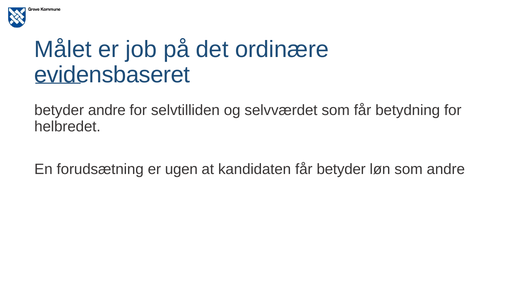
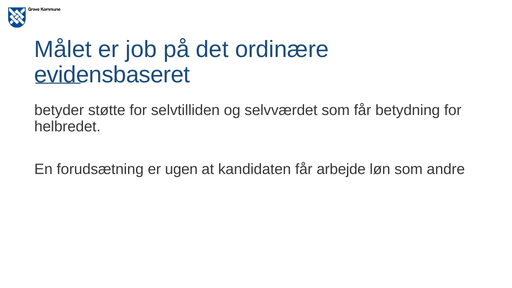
betyder andre: andre -> støtte
får betyder: betyder -> arbejde
